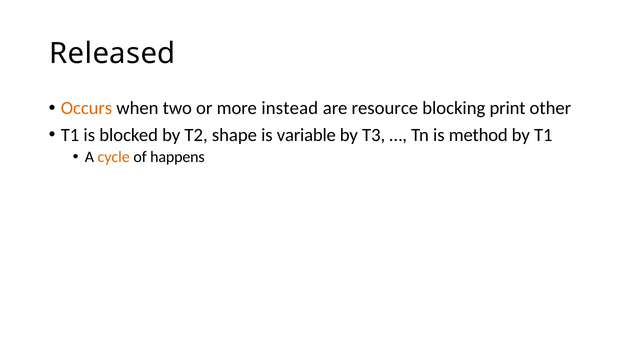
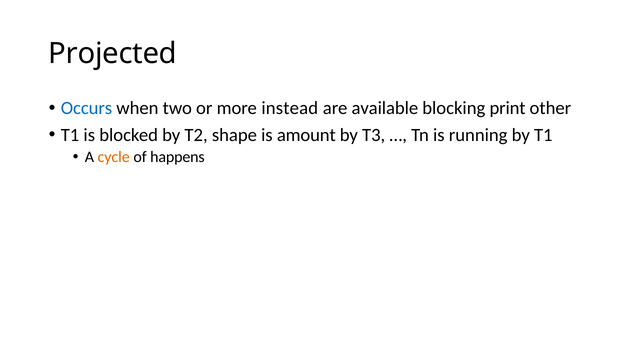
Released: Released -> Projected
Occurs colour: orange -> blue
resource: resource -> available
variable: variable -> amount
method: method -> running
